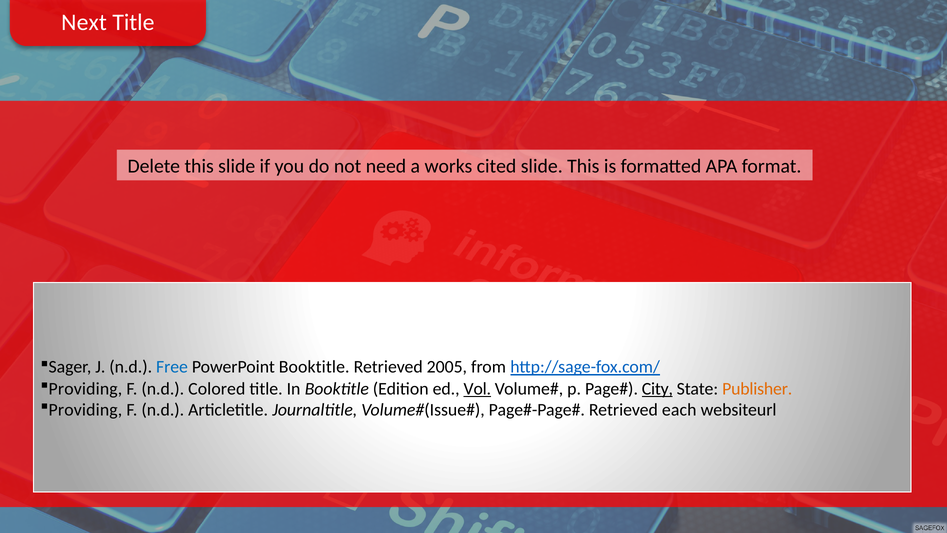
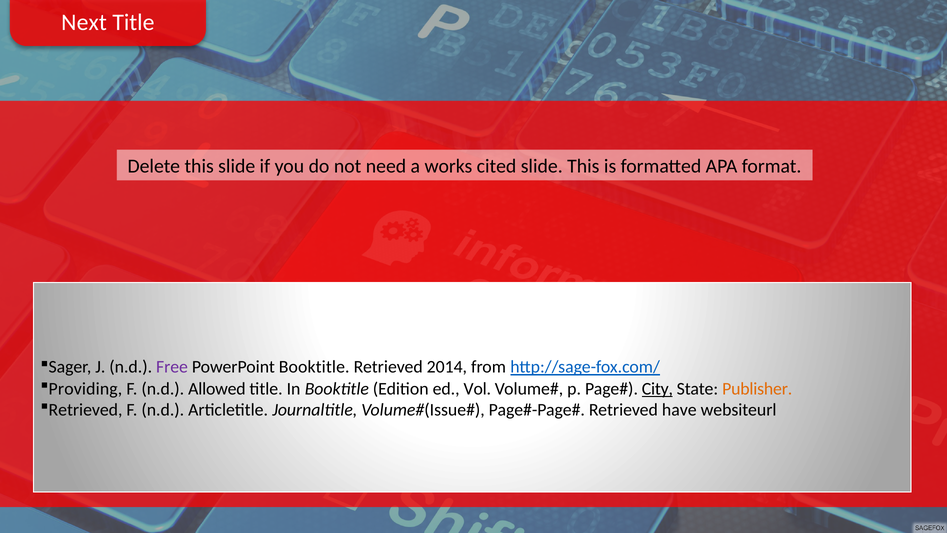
Free colour: blue -> purple
2005: 2005 -> 2014
Colored: Colored -> Allowed
Vol underline: present -> none
Providing at (85, 410): Providing -> Retrieved
each: each -> have
